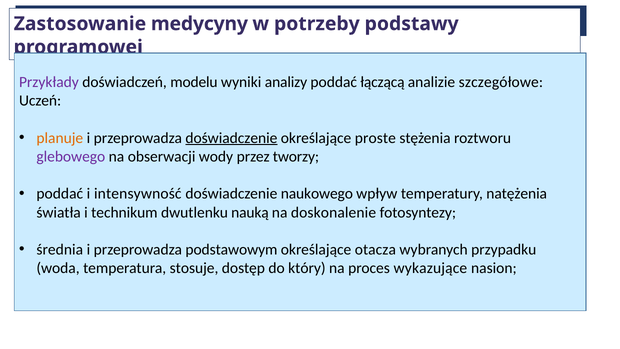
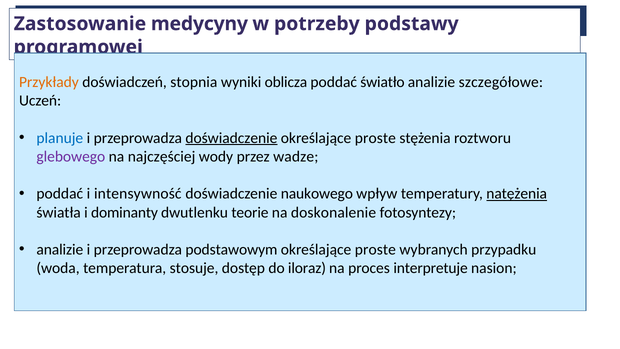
Przykłady colour: purple -> orange
modelu: modelu -> stopnia
analizy: analizy -> oblicza
łączącą: łączącą -> światło
planuje colour: orange -> blue
obserwacji: obserwacji -> najczęściej
tworzy: tworzy -> wadze
natężenia underline: none -> present
technikum: technikum -> dominanty
nauką: nauką -> teorie
średnia at (60, 250): średnia -> analizie
otacza at (375, 250): otacza -> proste
który: który -> iloraz
wykazujące: wykazujące -> interpretuje
